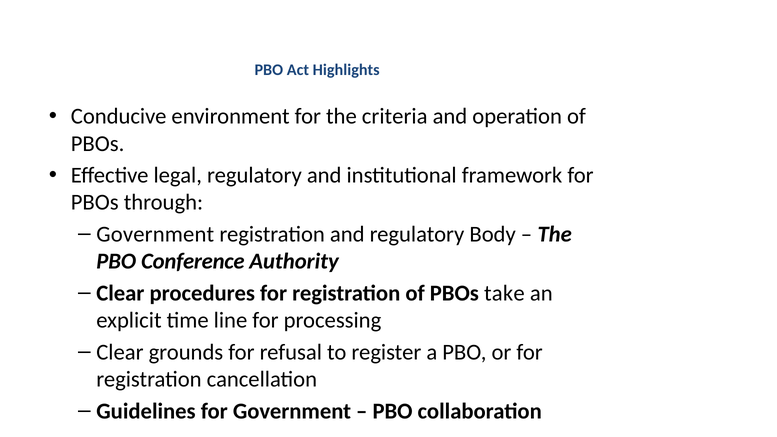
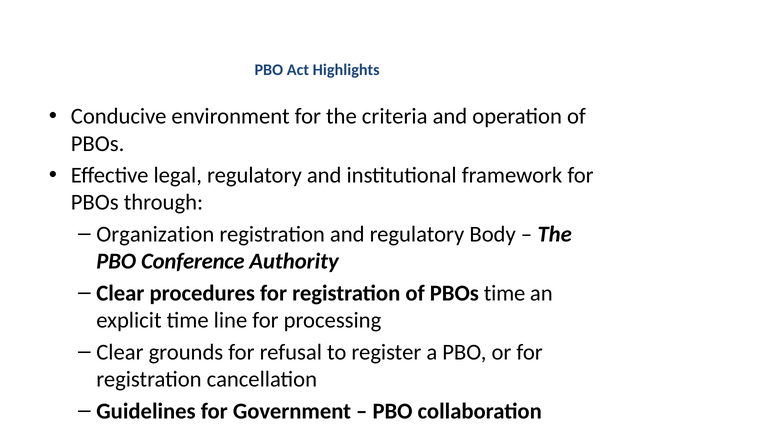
Government at (155, 234): Government -> Organization
PBOs take: take -> time
